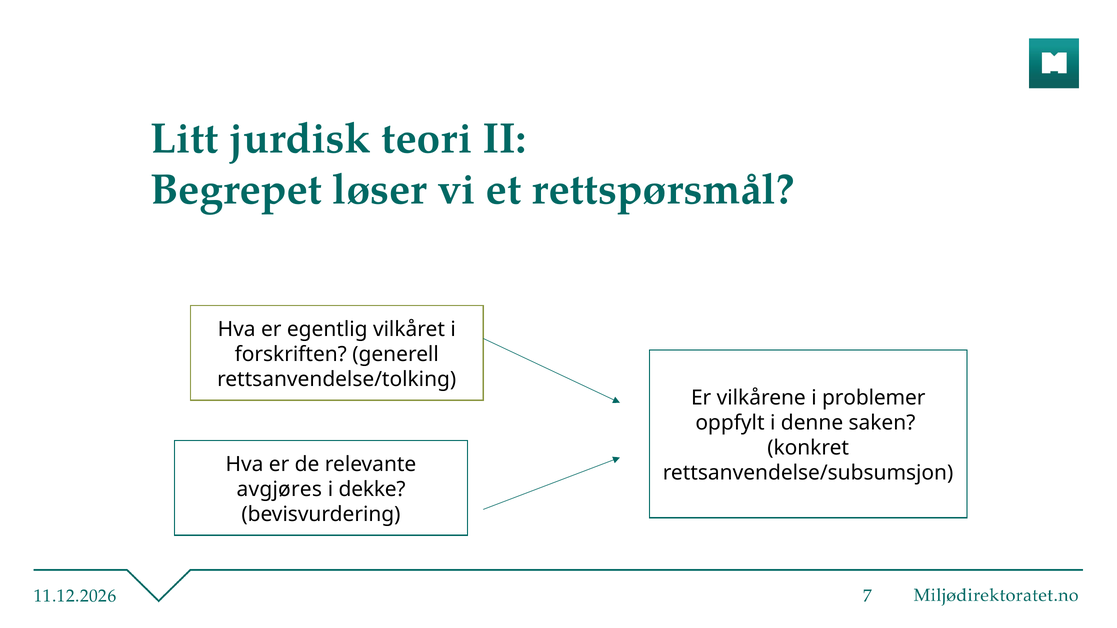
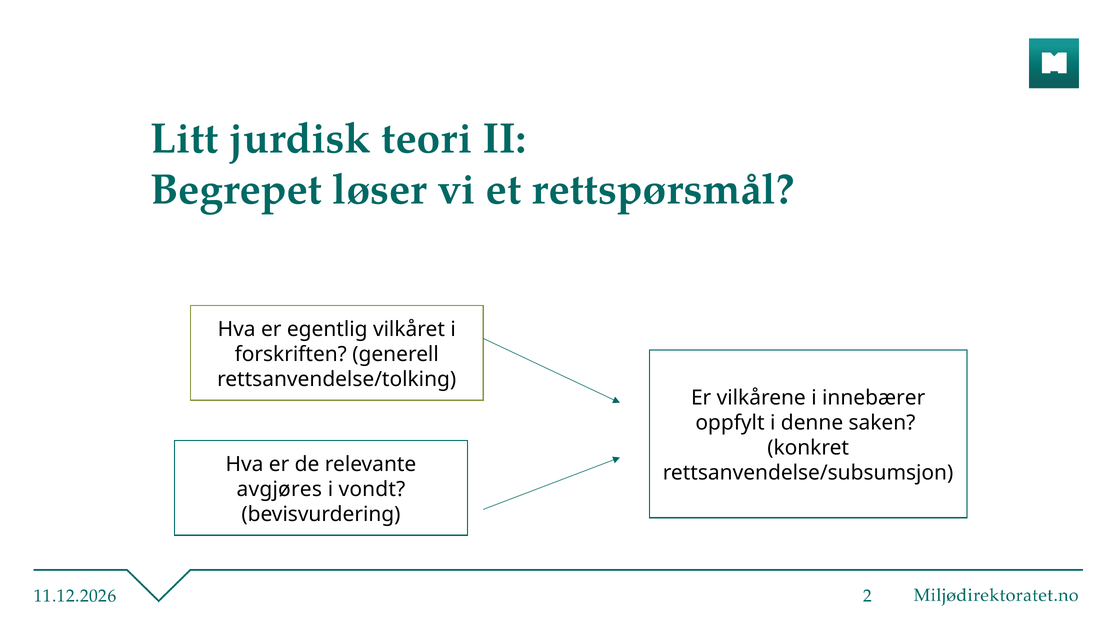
problemer: problemer -> innebærer
dekke: dekke -> vondt
7: 7 -> 2
